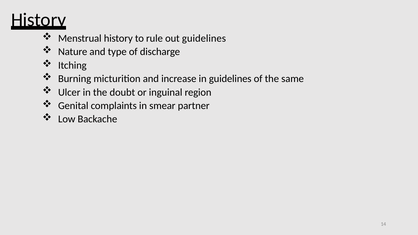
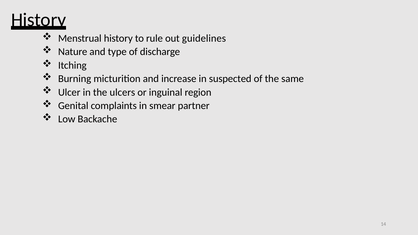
in guidelines: guidelines -> suspected
doubt: doubt -> ulcers
